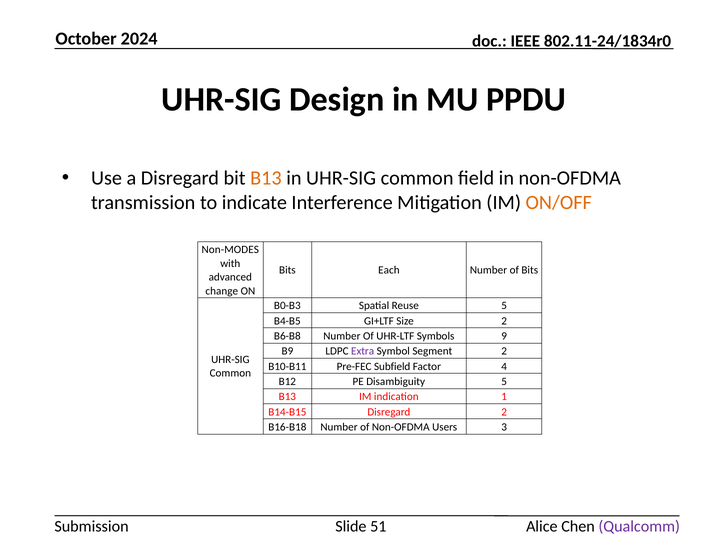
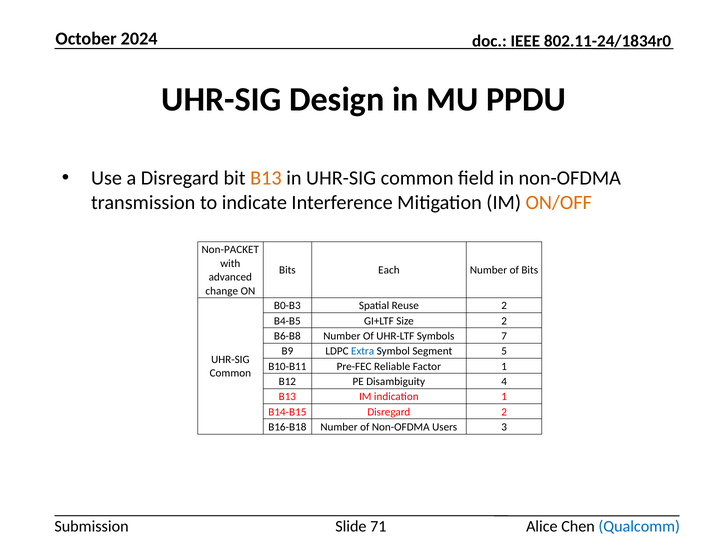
Non-MODES: Non-MODES -> Non-PACKET
Reuse 5: 5 -> 2
9: 9 -> 7
Extra colour: purple -> blue
Segment 2: 2 -> 5
Subfield: Subfield -> Reliable
Factor 4: 4 -> 1
Disambiguity 5: 5 -> 4
51: 51 -> 71
Qualcomm colour: purple -> blue
